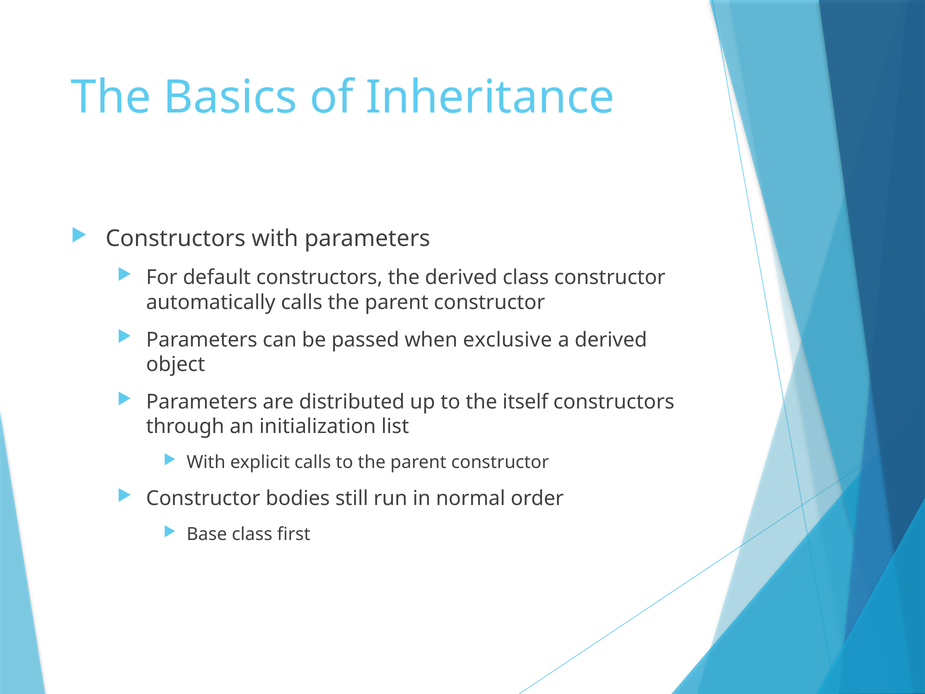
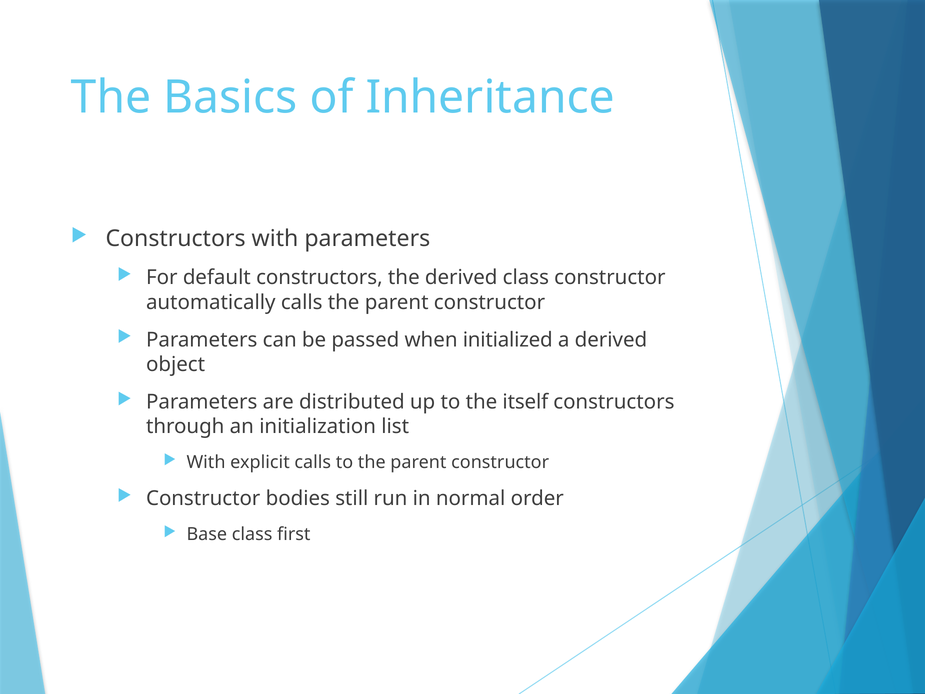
exclusive: exclusive -> initialized
